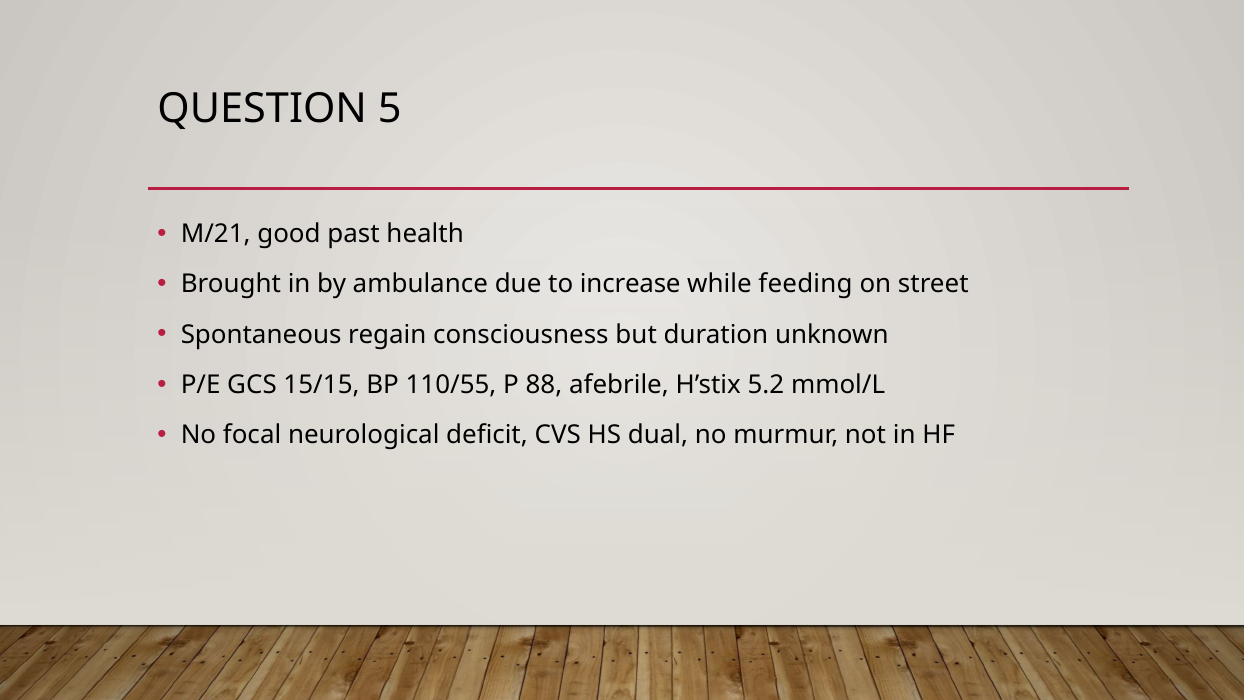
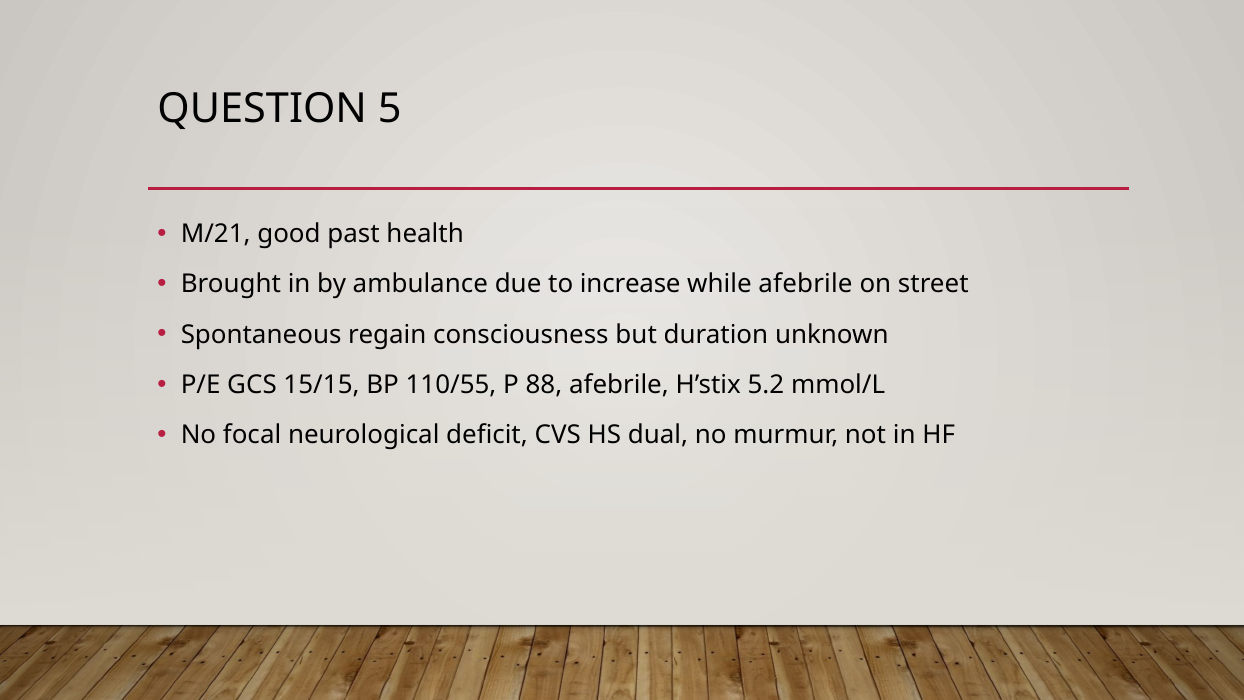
while feeding: feeding -> afebrile
